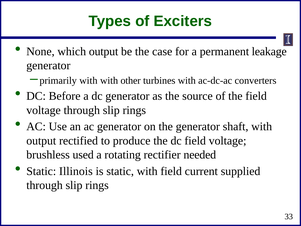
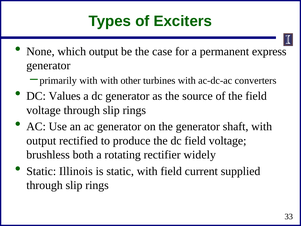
leakage: leakage -> express
Before: Before -> Values
used: used -> both
needed: needed -> widely
